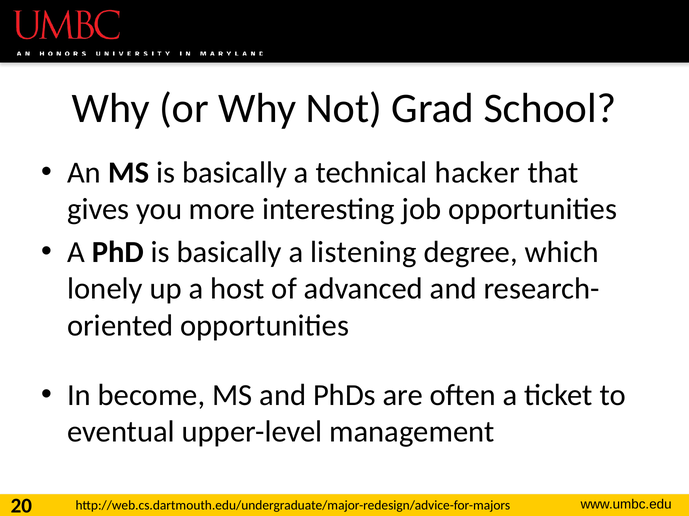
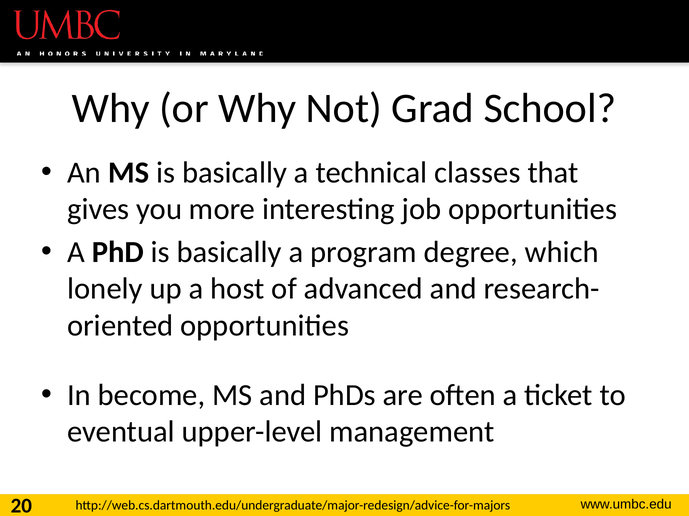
hacker: hacker -> classes
listening: listening -> program
